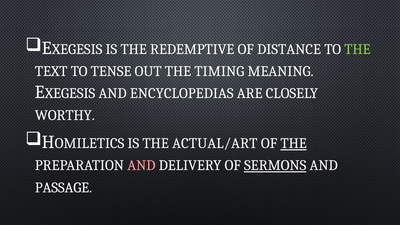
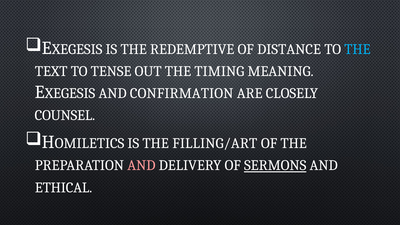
THE at (357, 49) colour: light green -> light blue
ENCYCLOPEDIAS: ENCYCLOPEDIAS -> CONFIRMATION
WORTHY: WORTHY -> COUNSEL
ACTUAL/ART: ACTUAL/ART -> FILLING/ART
THE at (294, 143) underline: present -> none
PASSAGE: PASSAGE -> ETHICAL
